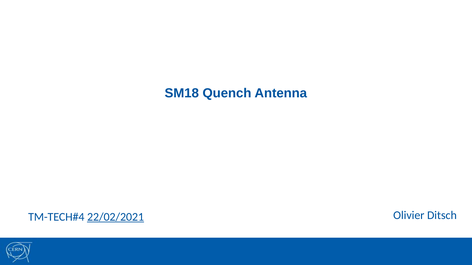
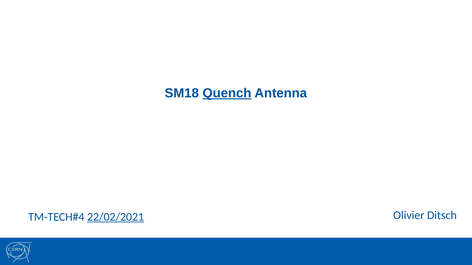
Quench underline: none -> present
